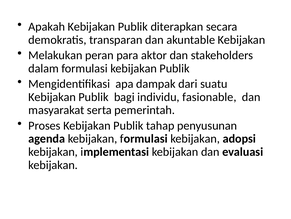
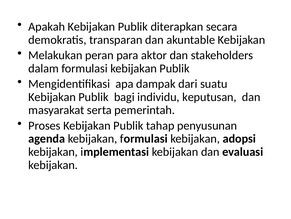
fasionable: fasionable -> keputusan
